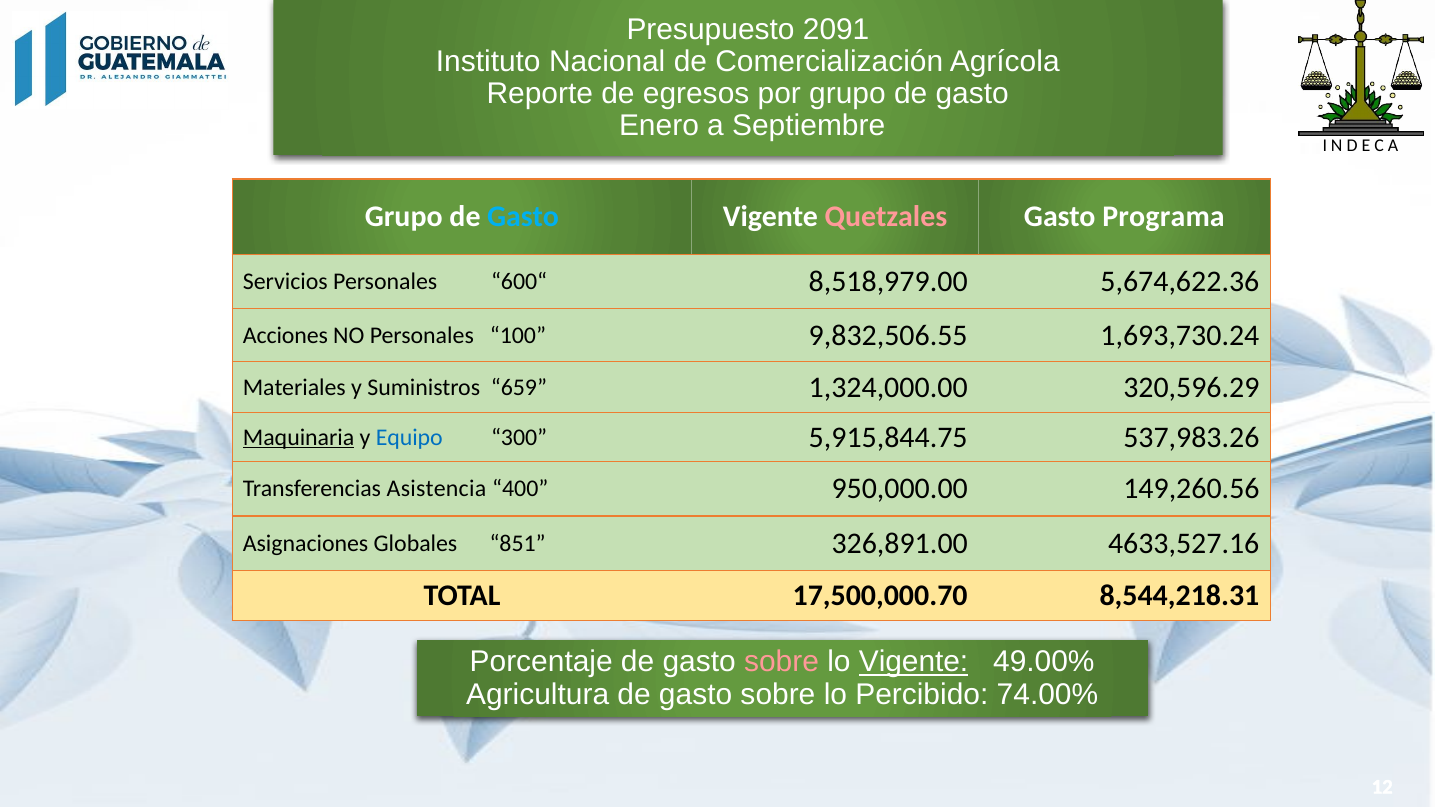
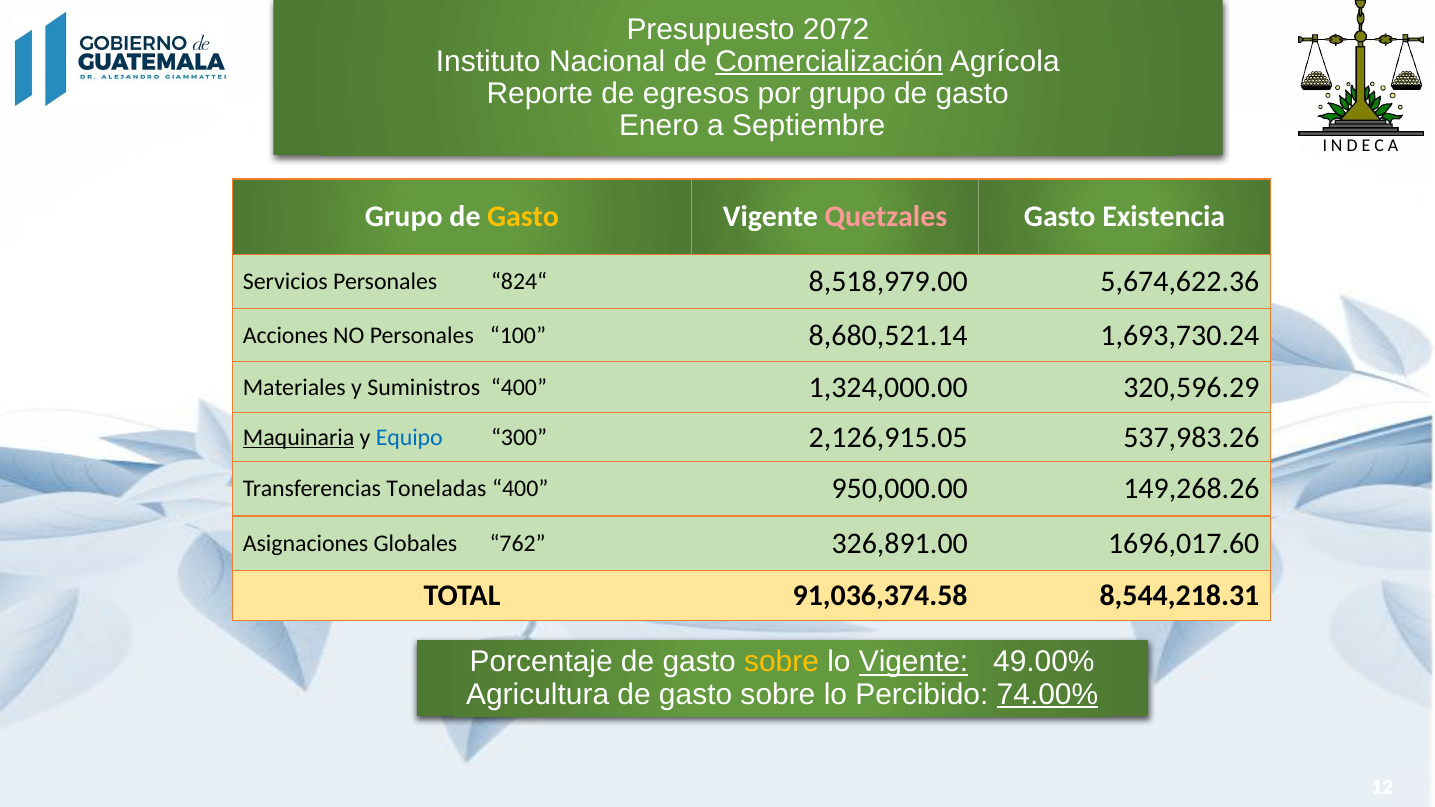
2091: 2091 -> 2072
Comercialización underline: none -> present
Gasto at (523, 217) colour: light blue -> yellow
Programa: Programa -> Existencia
600“: 600“ -> 824“
9,832,506.55: 9,832,506.55 -> 8,680,521.14
Suministros 659: 659 -> 400
5,915,844.75: 5,915,844.75 -> 2,126,915.05
Asistencia: Asistencia -> Toneladas
149,260.56: 149,260.56 -> 149,268.26
851: 851 -> 762
4633,527.16: 4633,527.16 -> 1696,017.60
17,500,000.70: 17,500,000.70 -> 91,036,374.58
sobre at (781, 662) colour: pink -> yellow
74.00% underline: none -> present
